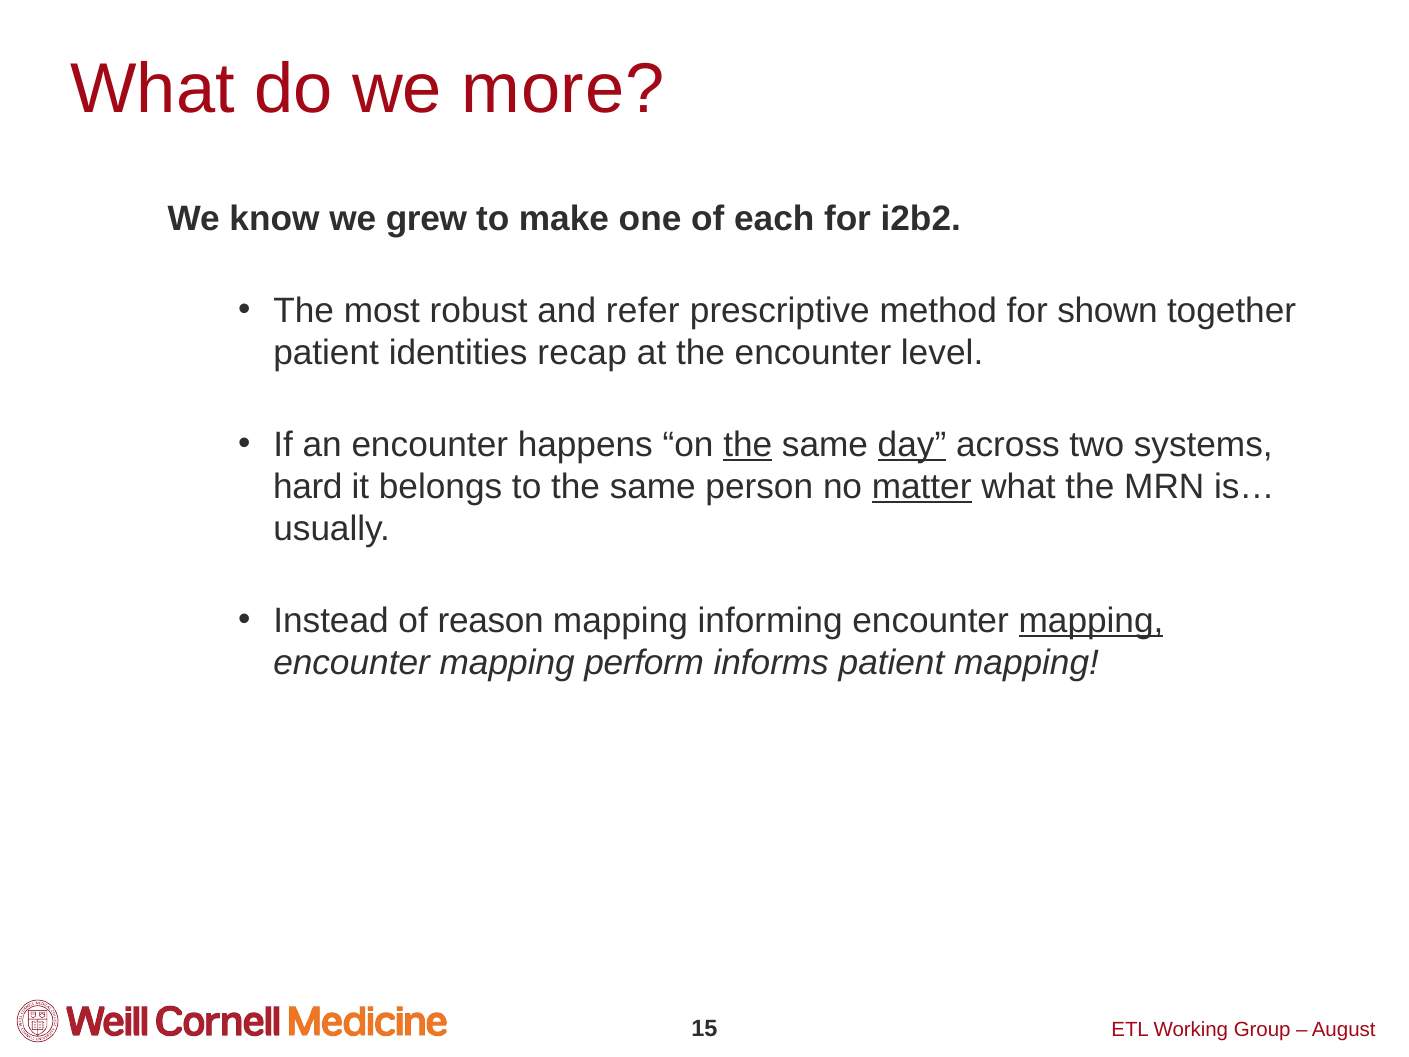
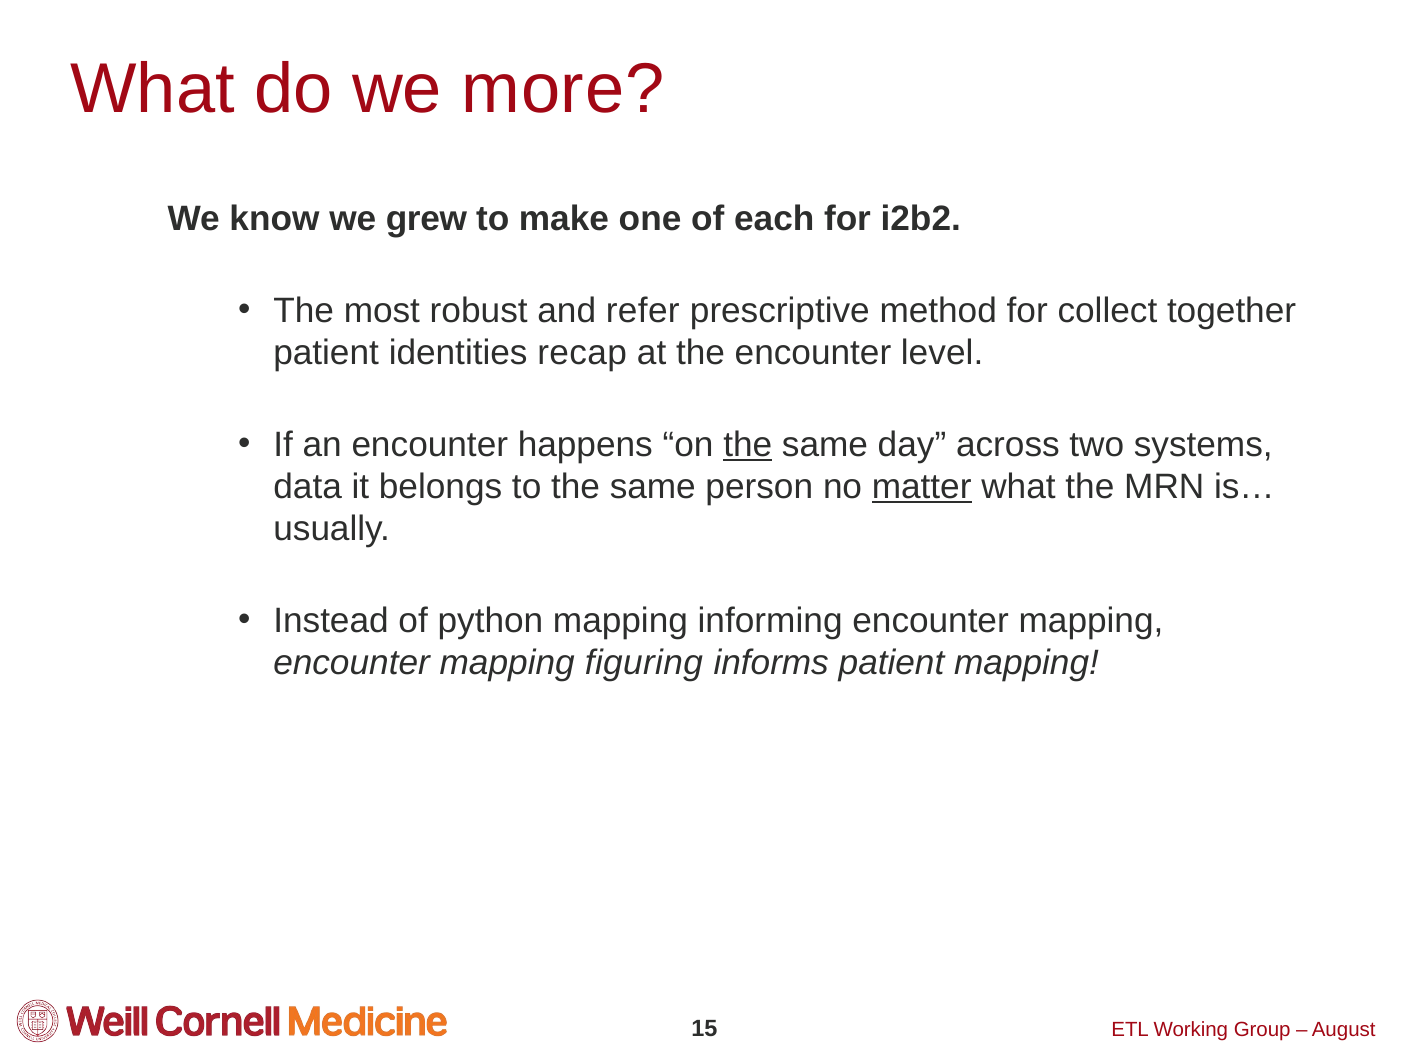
shown: shown -> collect
day underline: present -> none
hard: hard -> data
reason: reason -> python
mapping at (1091, 621) underline: present -> none
perform: perform -> figuring
